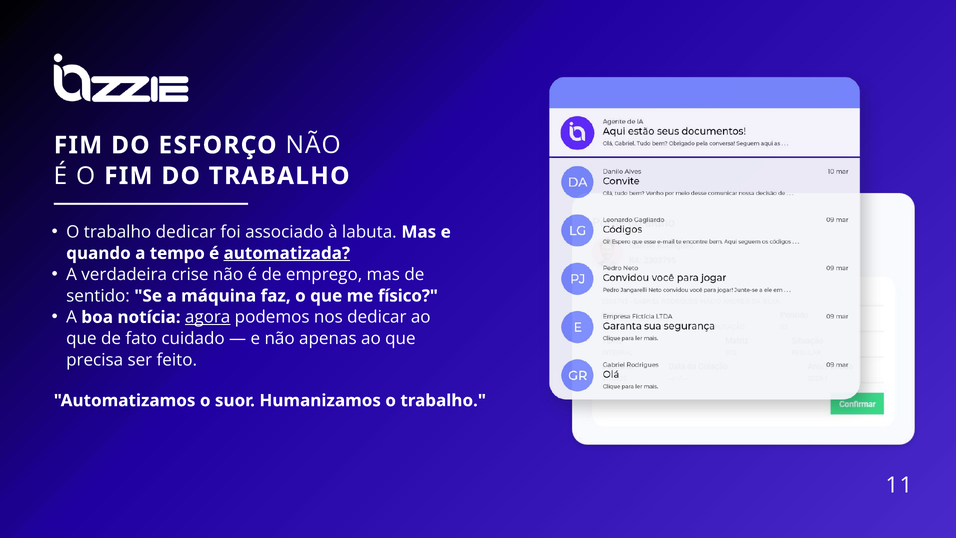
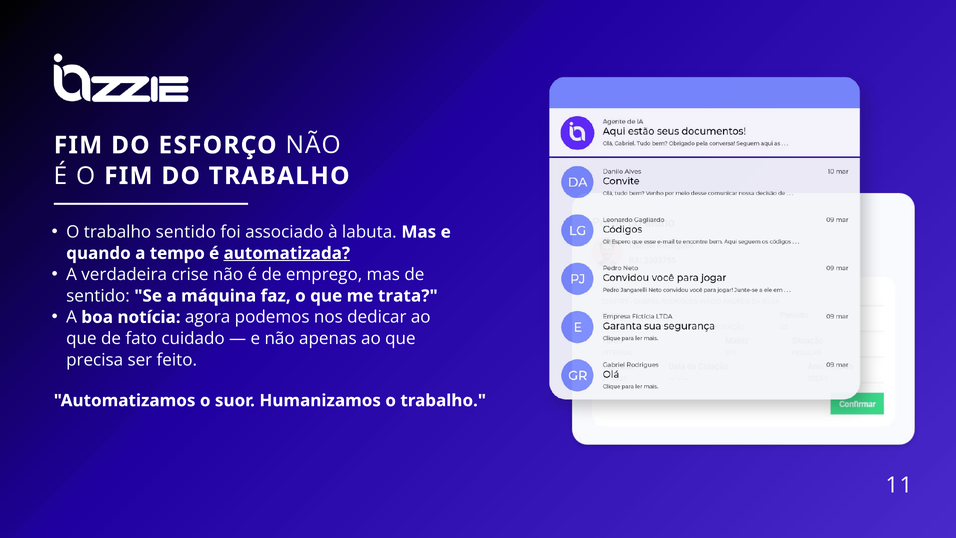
trabalho dedicar: dedicar -> sentido
físico: físico -> trata
agora underline: present -> none
